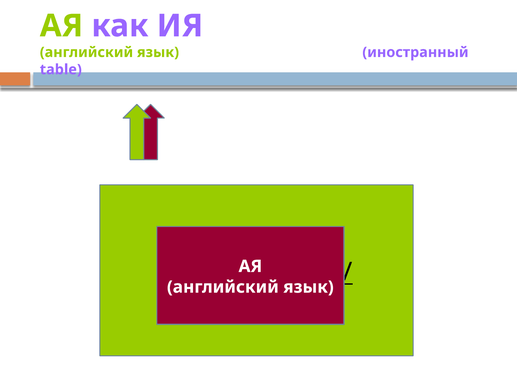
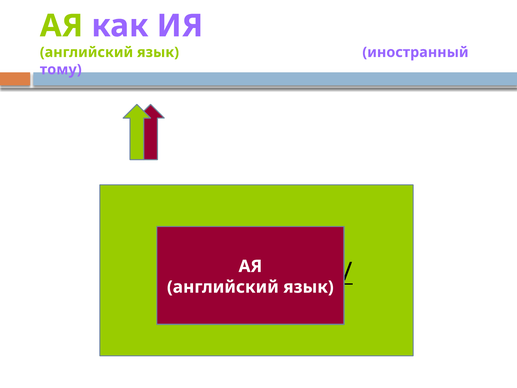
table: table -> тому
